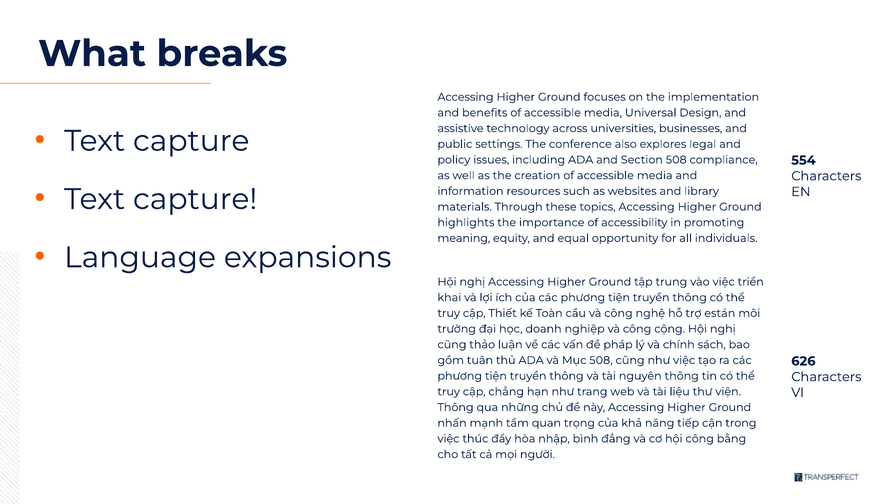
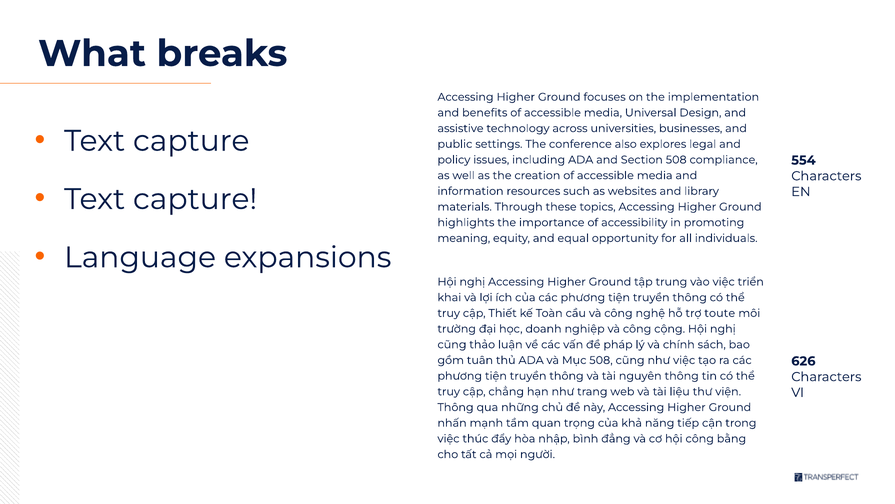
están: están -> toute
